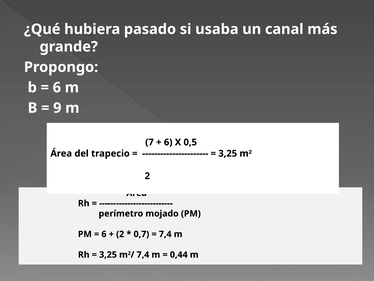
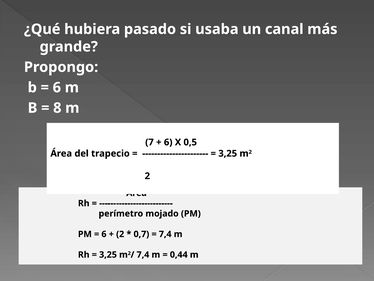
9: 9 -> 8
